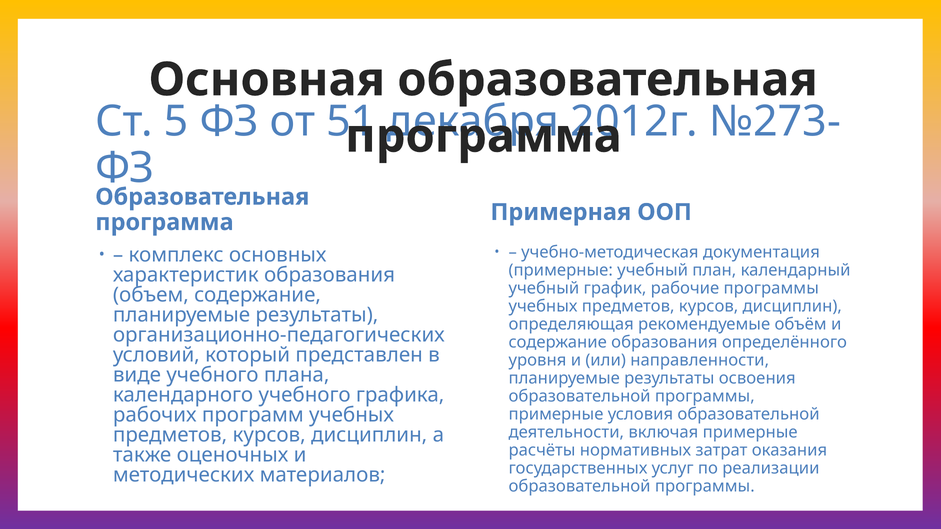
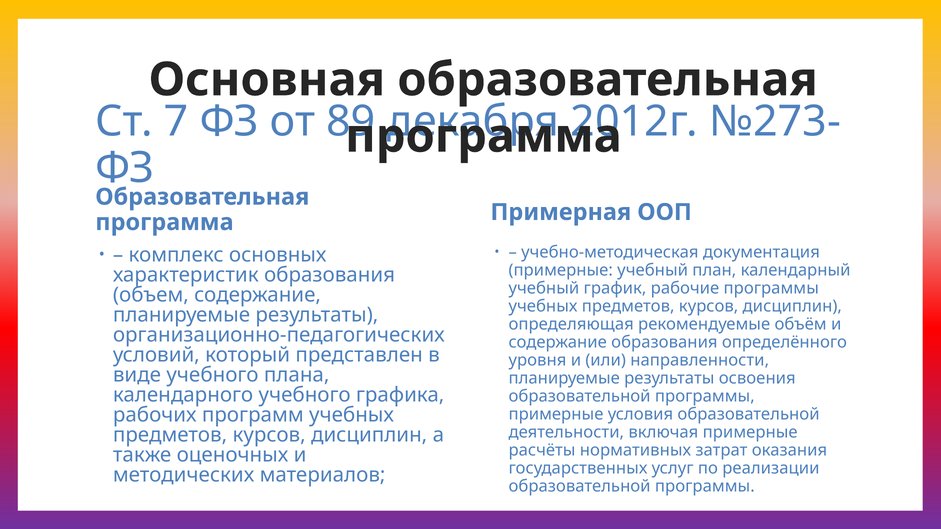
5: 5 -> 7
51: 51 -> 89
